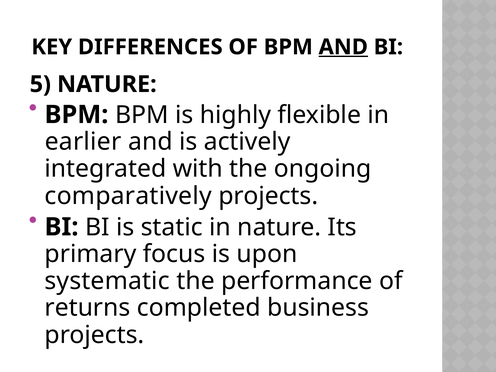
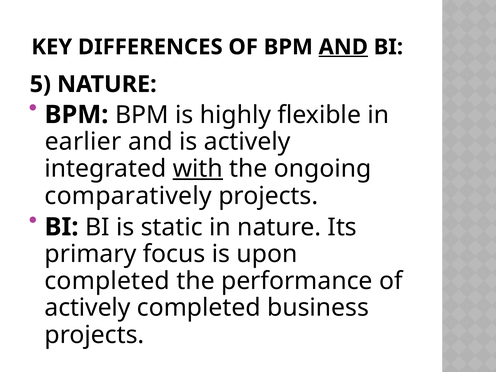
with underline: none -> present
systematic at (107, 281): systematic -> completed
returns at (87, 308): returns -> actively
